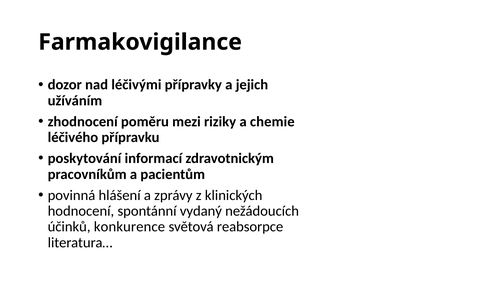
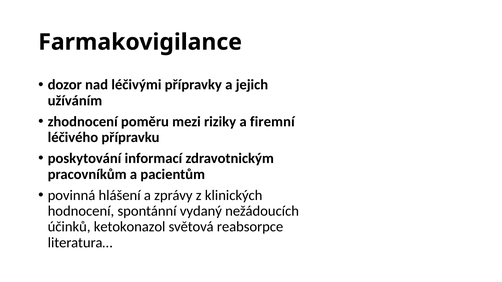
chemie: chemie -> firemní
konkurence: konkurence -> ketokonazol
